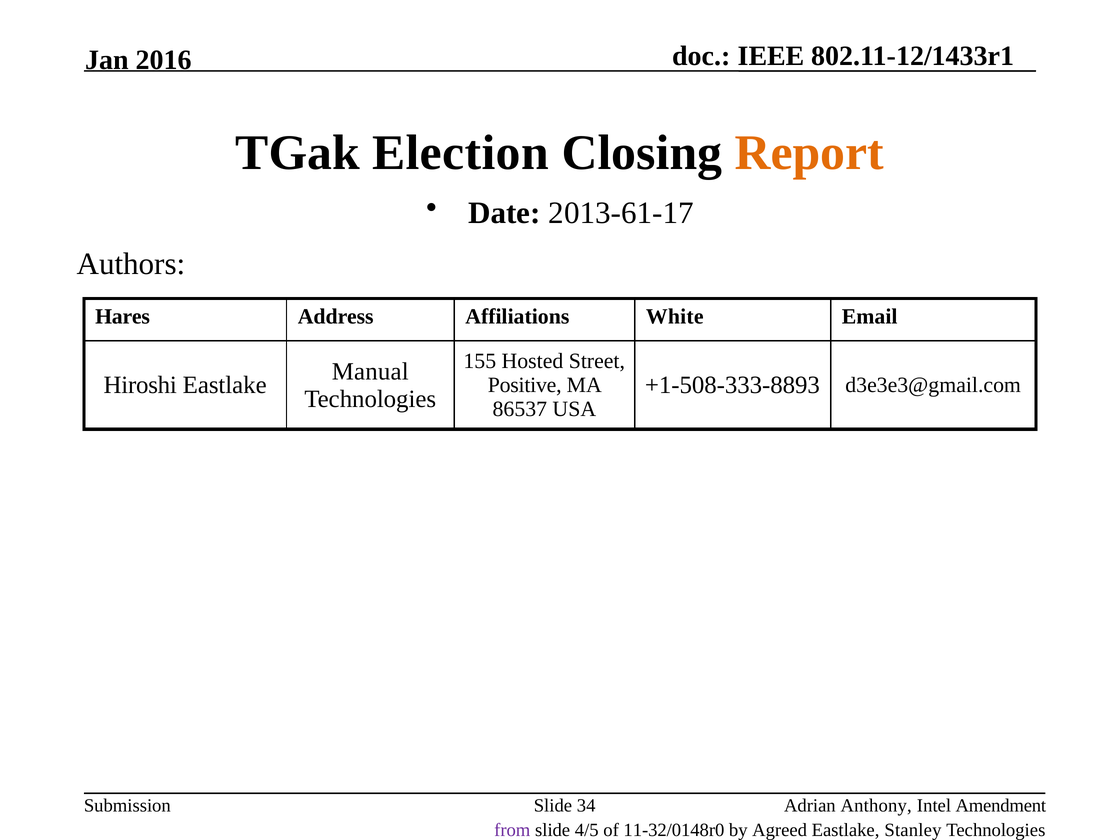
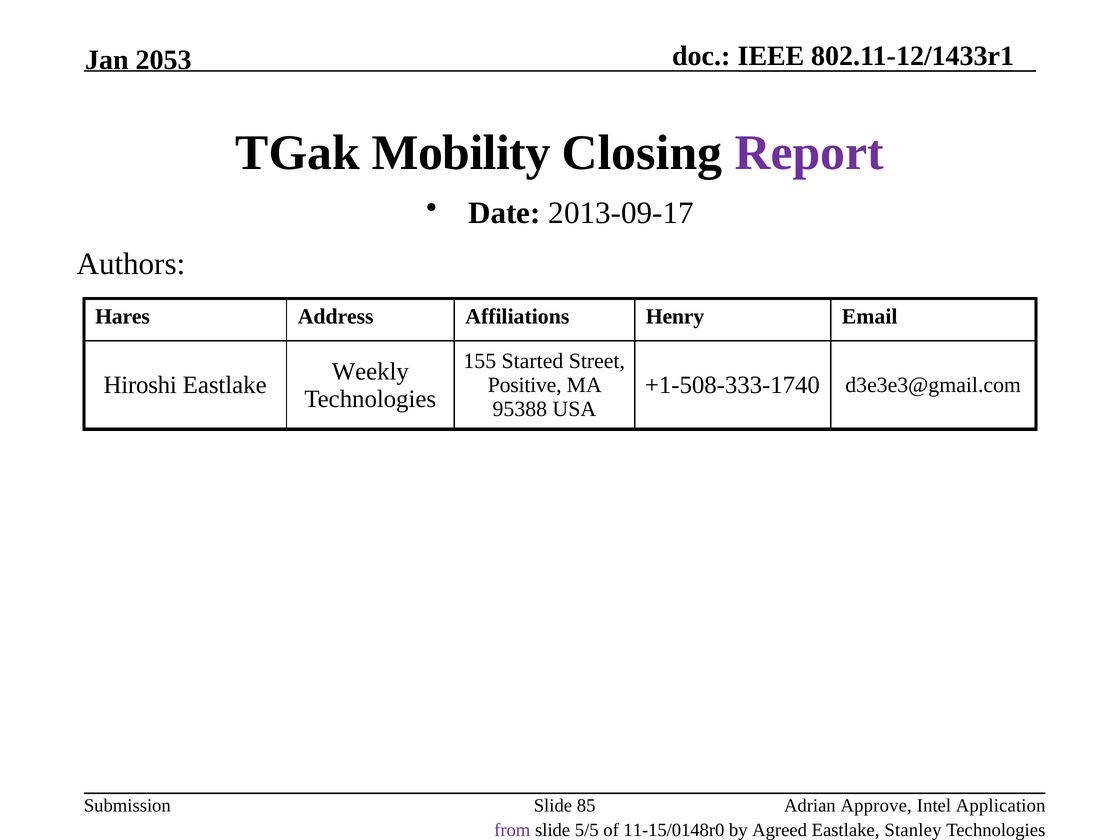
2016: 2016 -> 2053
Election: Election -> Mobility
Report colour: orange -> purple
2013-61-17: 2013-61-17 -> 2013-09-17
White: White -> Henry
Hosted: Hosted -> Started
Manual: Manual -> Weekly
+1-508-333-8893: +1-508-333-8893 -> +1-508-333-1740
86537: 86537 -> 95388
Anthony: Anthony -> Approve
Amendment: Amendment -> Application
34: 34 -> 85
4/5: 4/5 -> 5/5
11-32/0148r0: 11-32/0148r0 -> 11-15/0148r0
